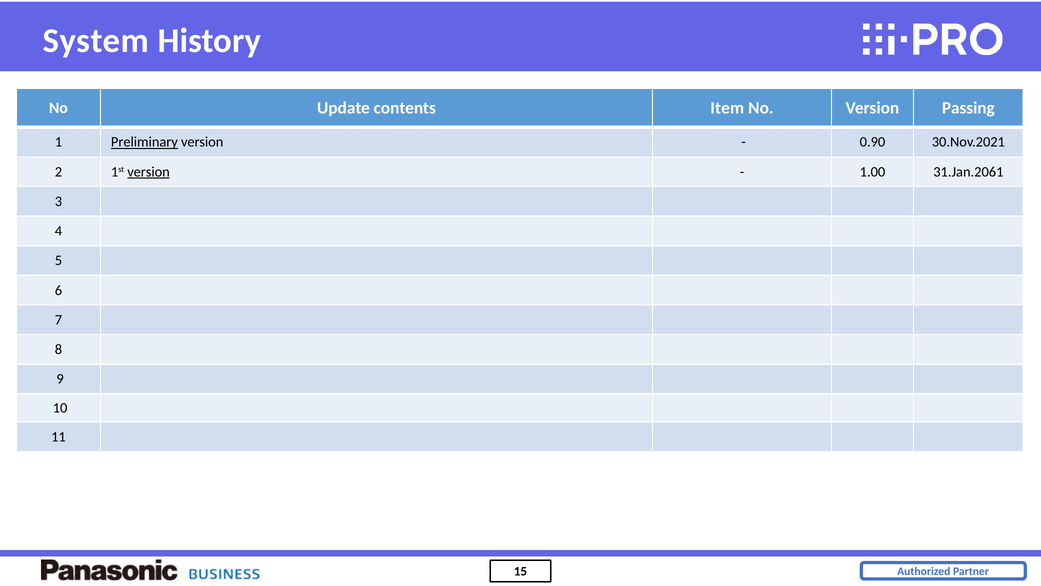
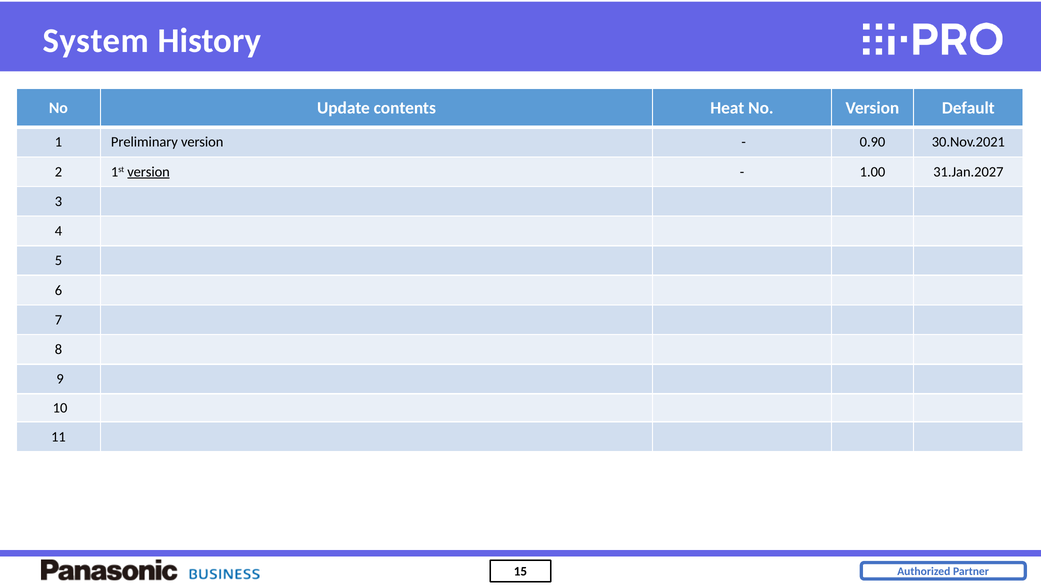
Item: Item -> Heat
Passing: Passing -> Default
Preliminary underline: present -> none
31.Jan.2061: 31.Jan.2061 -> 31.Jan.2027
